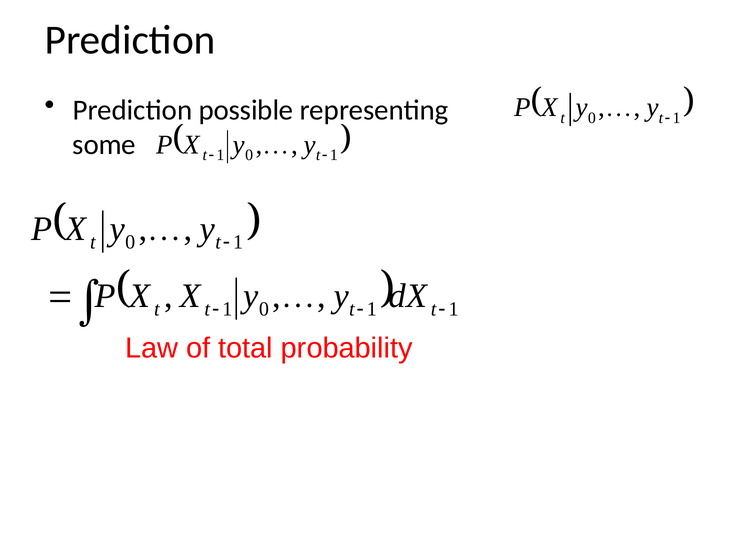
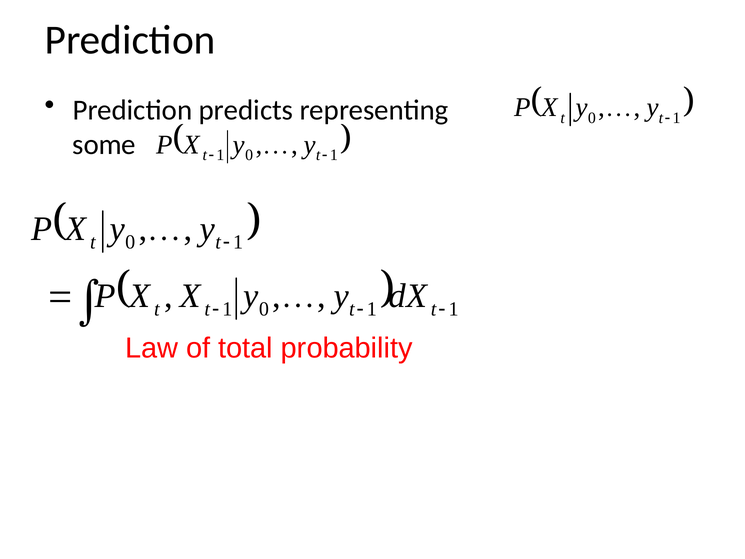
possible: possible -> predicts
